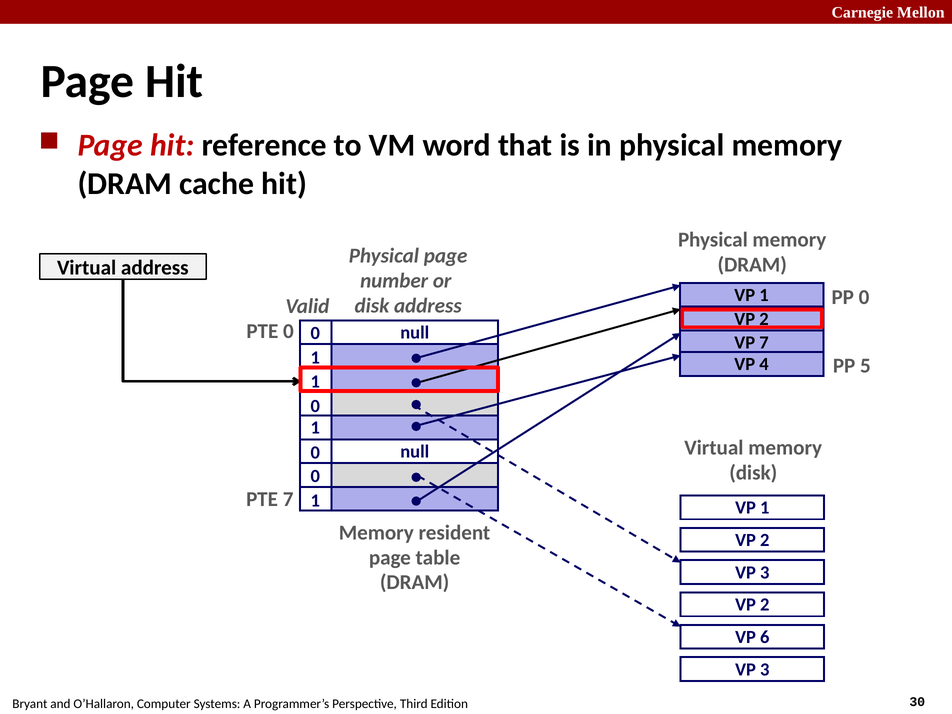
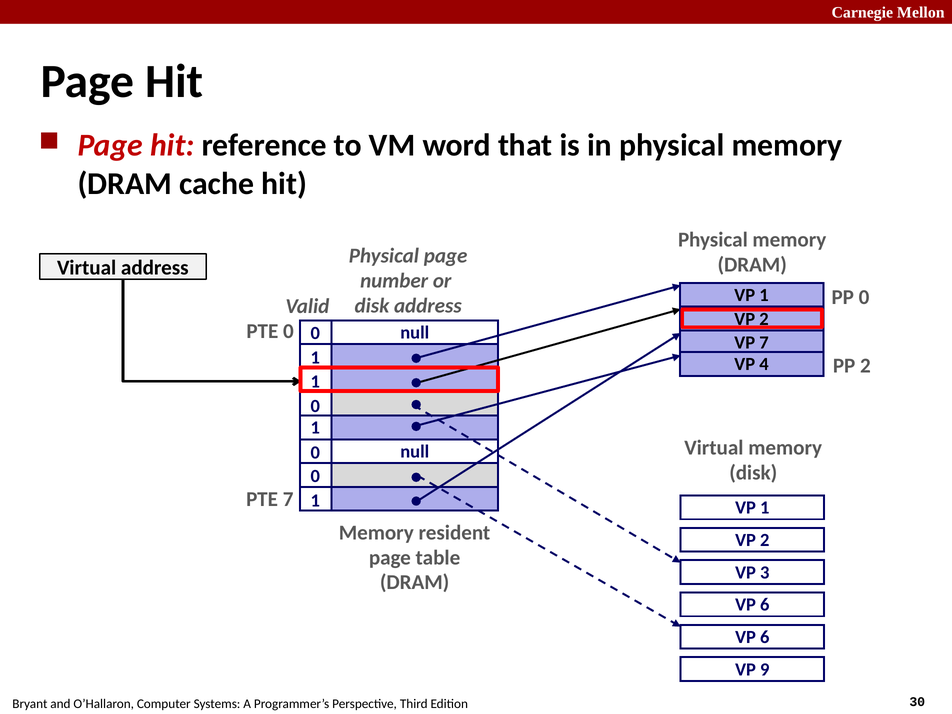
PP 5: 5 -> 2
2 at (765, 605): 2 -> 6
3 at (765, 669): 3 -> 9
